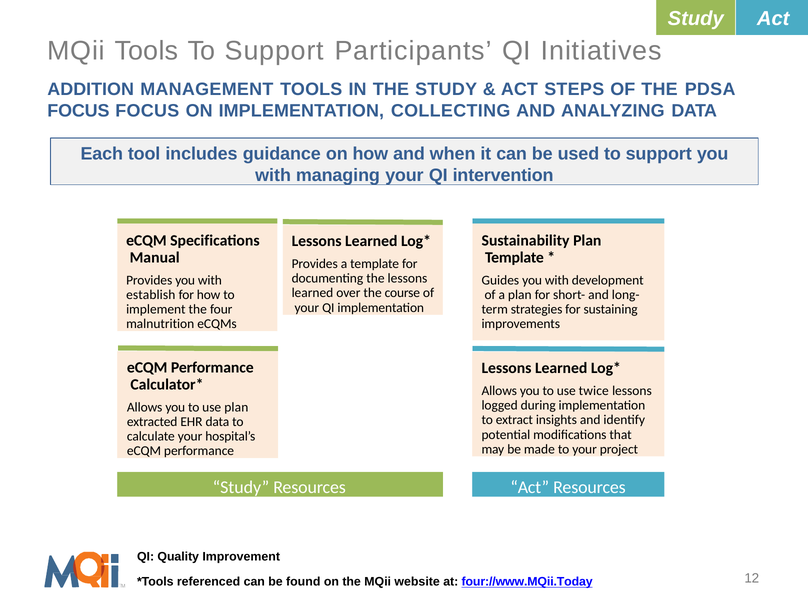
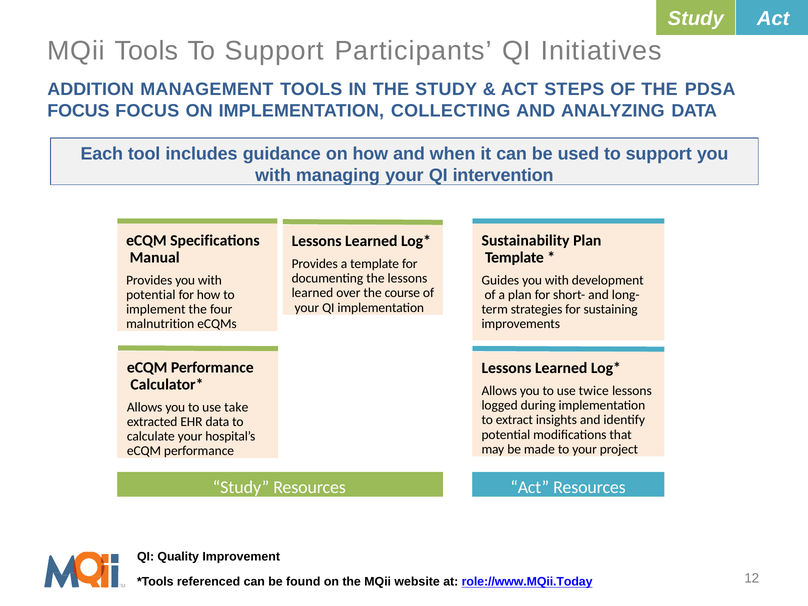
establish at (151, 295): establish -> potential
use plan: plan -> take
four://www.MQii.Today: four://www.MQii.Today -> role://www.MQii.Today
